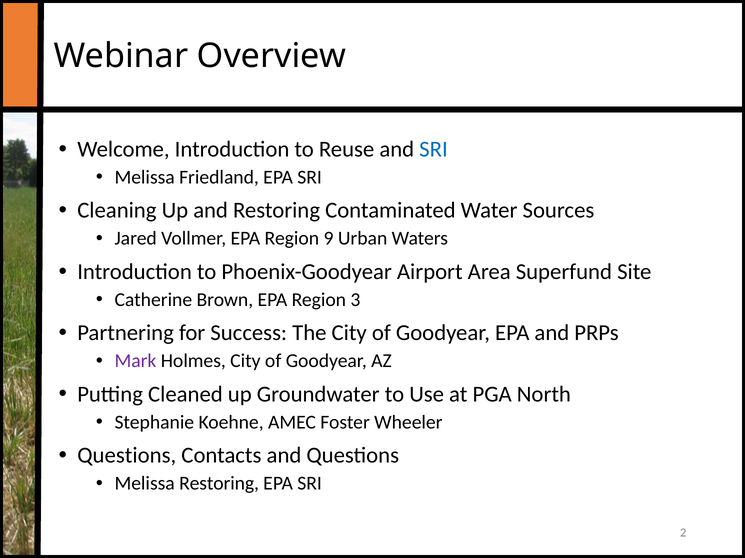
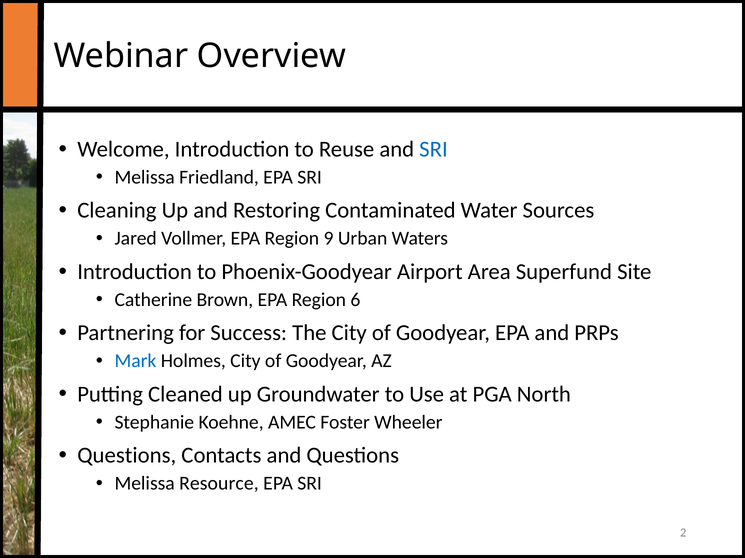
3: 3 -> 6
Mark colour: purple -> blue
Melissa Restoring: Restoring -> Resource
